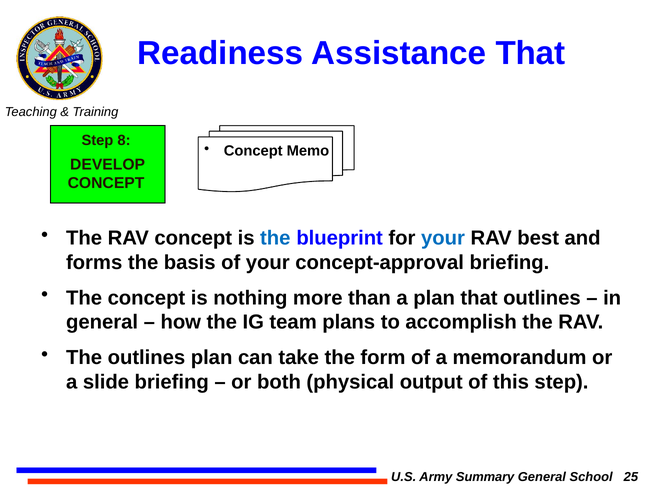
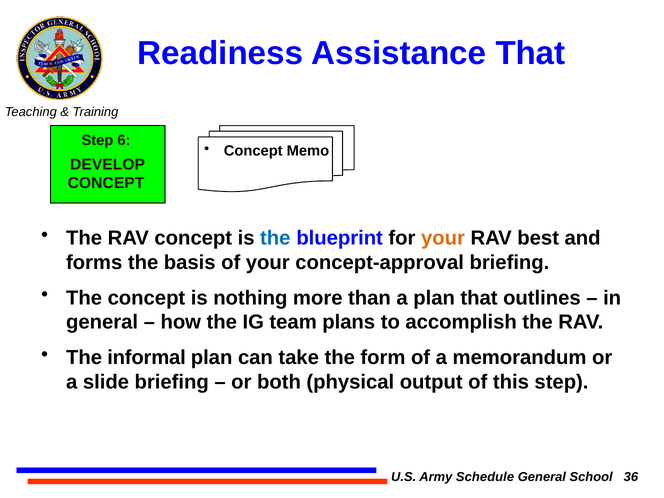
8: 8 -> 6
your at (443, 238) colour: blue -> orange
The outlines: outlines -> informal
Summary: Summary -> Schedule
25: 25 -> 36
